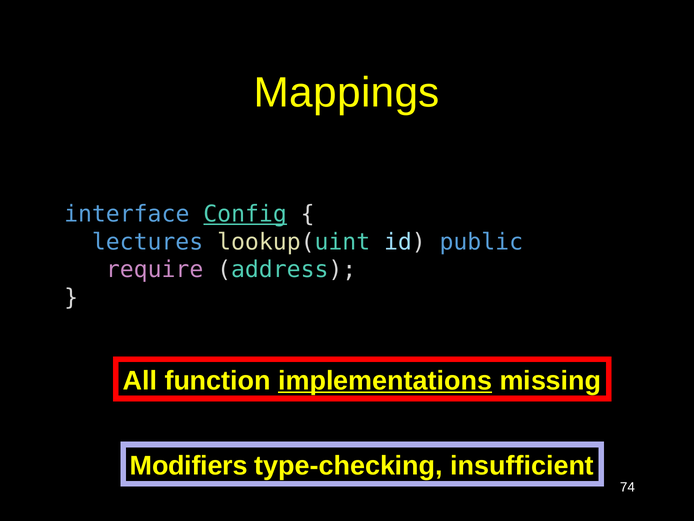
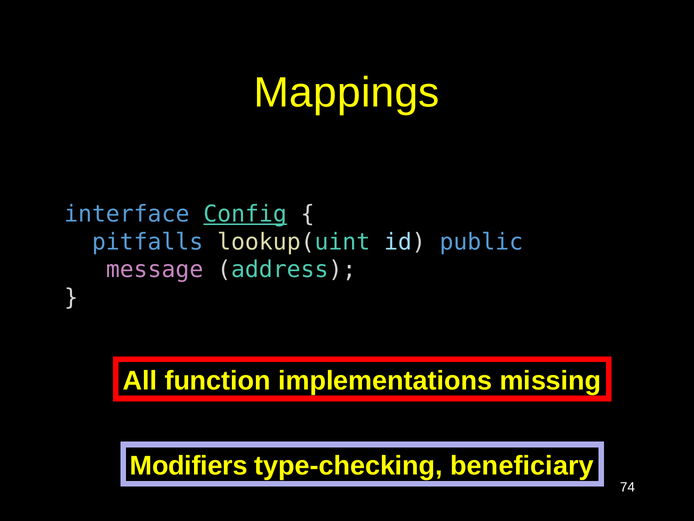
lectures: lectures -> pitfalls
require: require -> message
implementations underline: present -> none
insufficient: insufficient -> beneficiary
